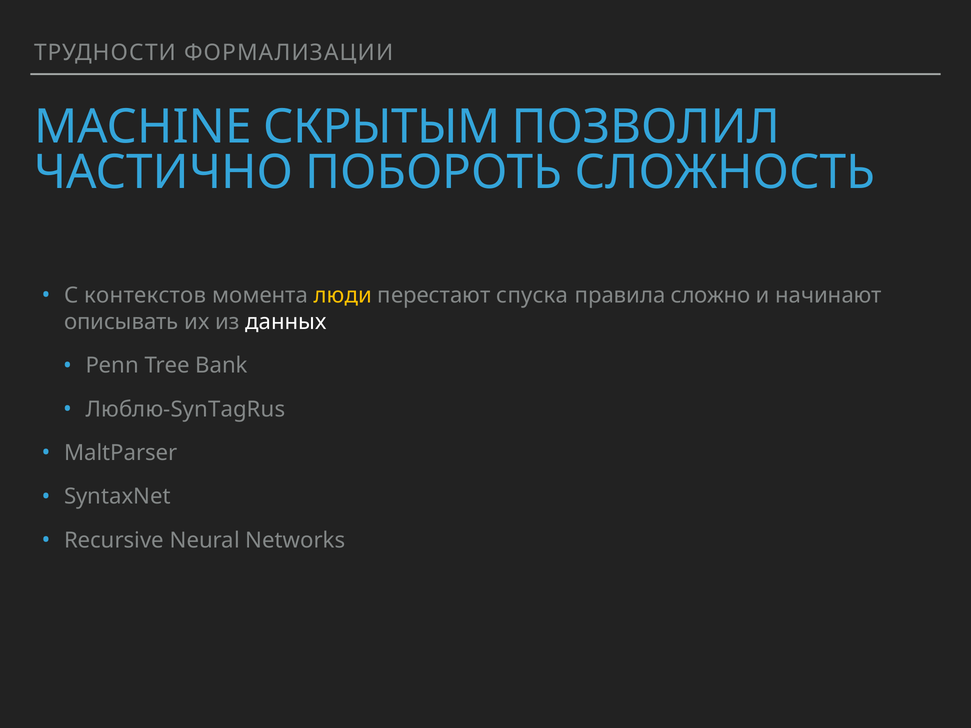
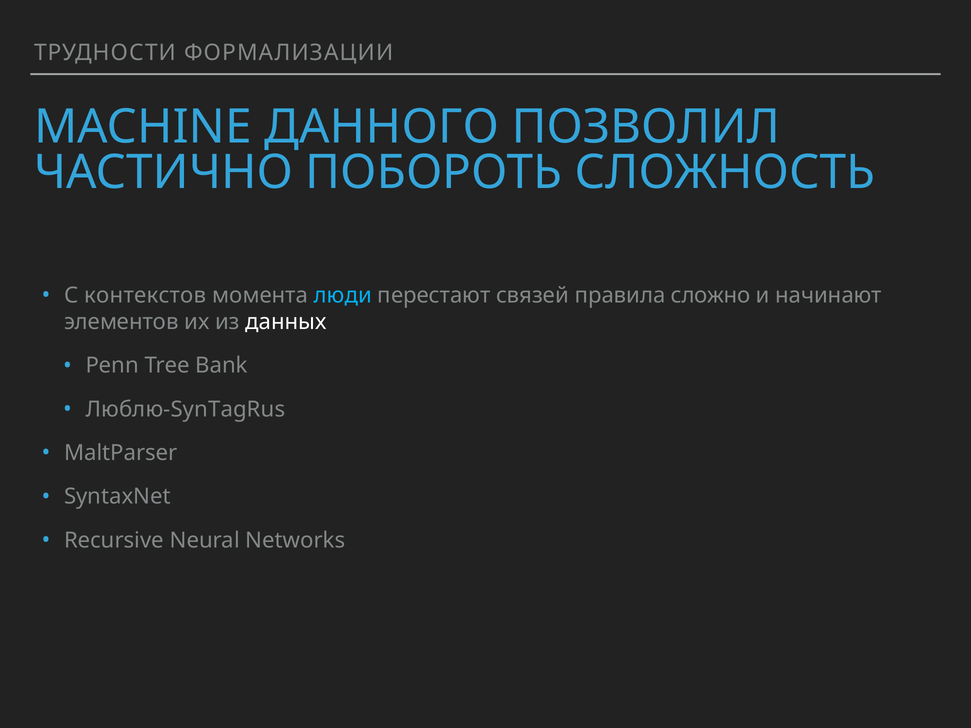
СКРЫТЫМ: СКРЫТЫМ -> ДАННОГО
люди colour: yellow -> light blue
спуска: спуска -> связей
описывать: описывать -> элементов
